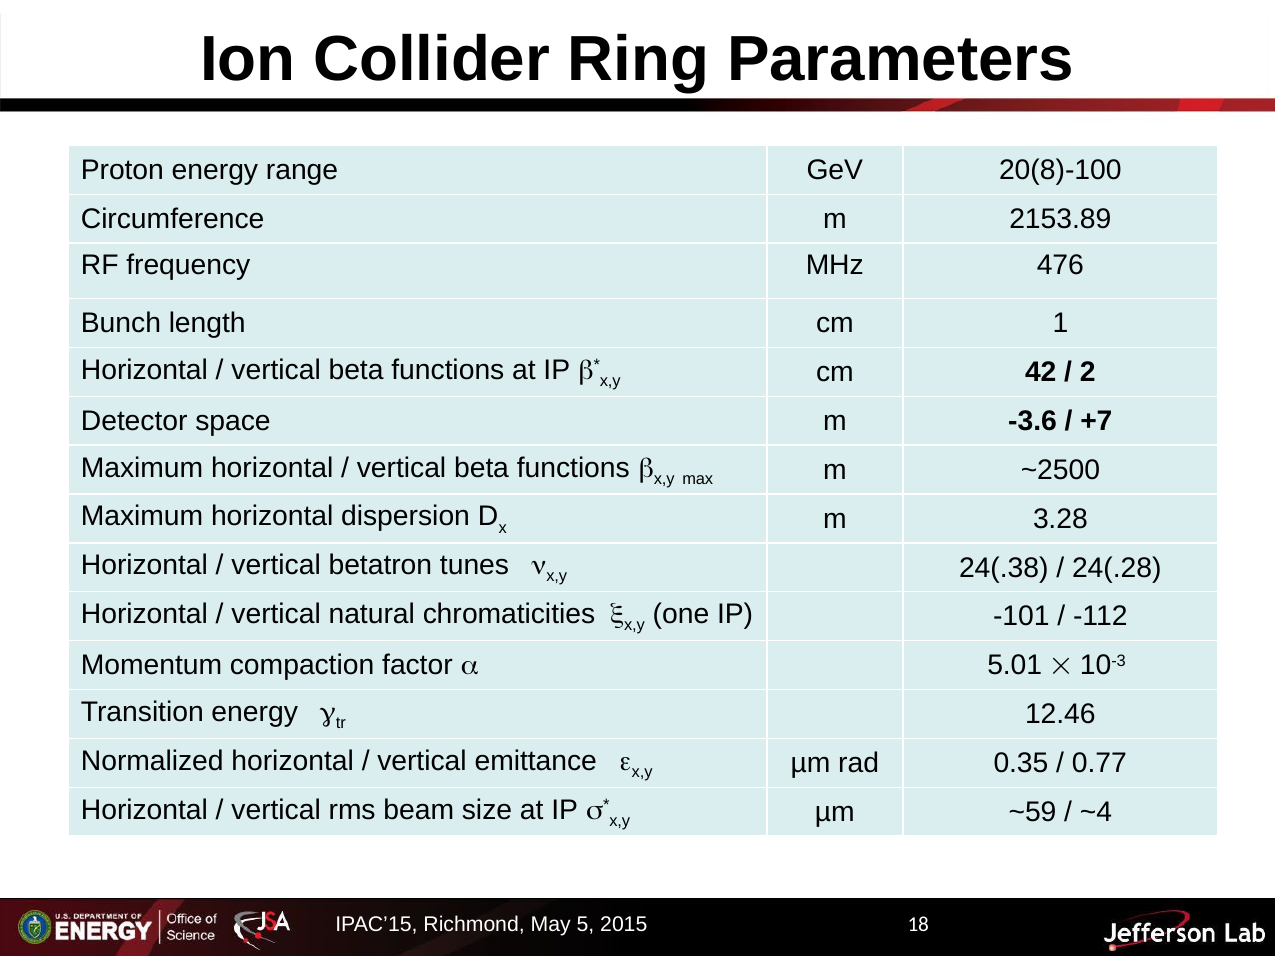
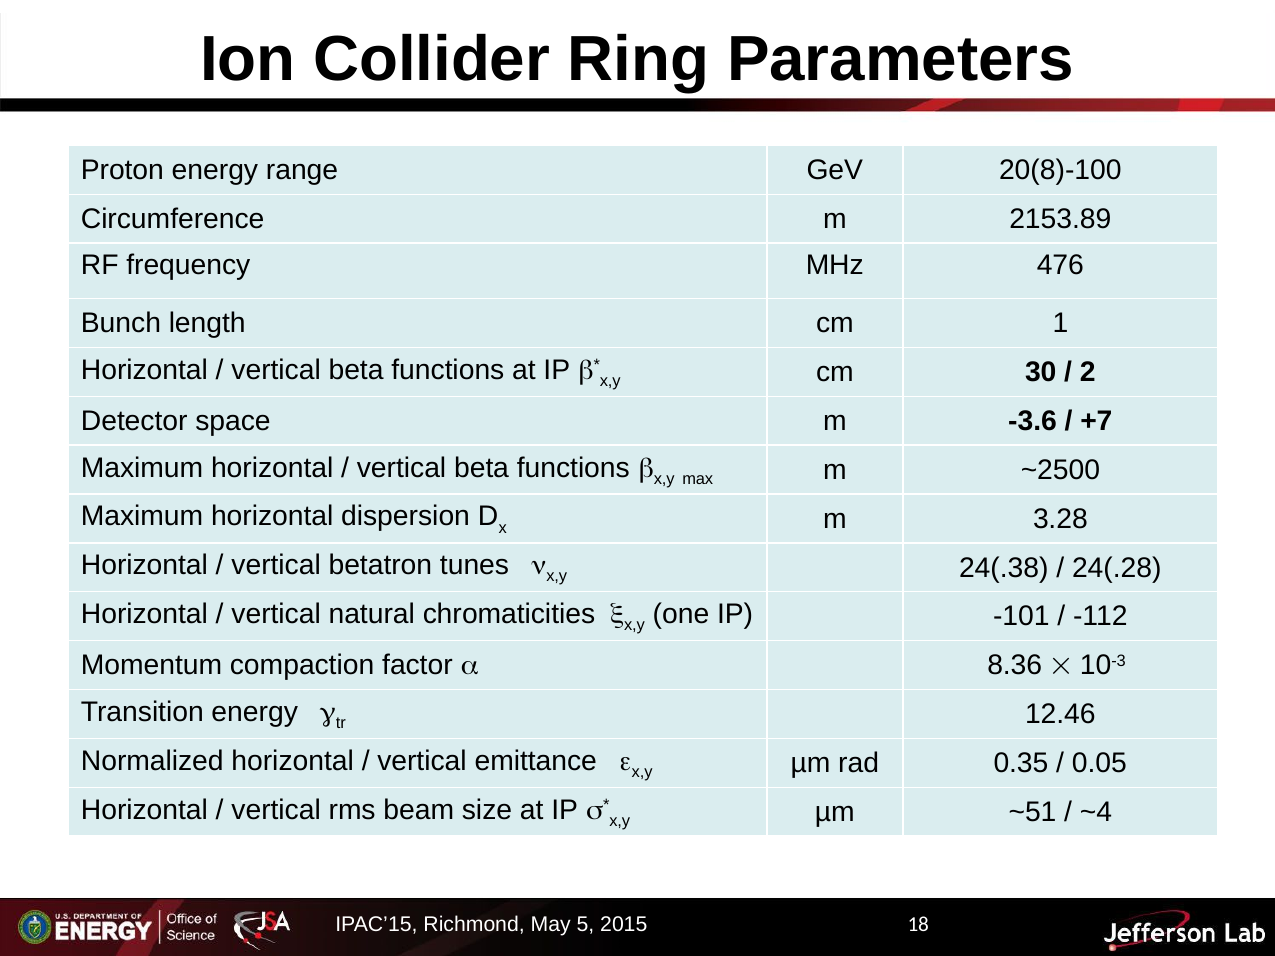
42: 42 -> 30
5.01: 5.01 -> 8.36
0.77: 0.77 -> 0.05
~59: ~59 -> ~51
